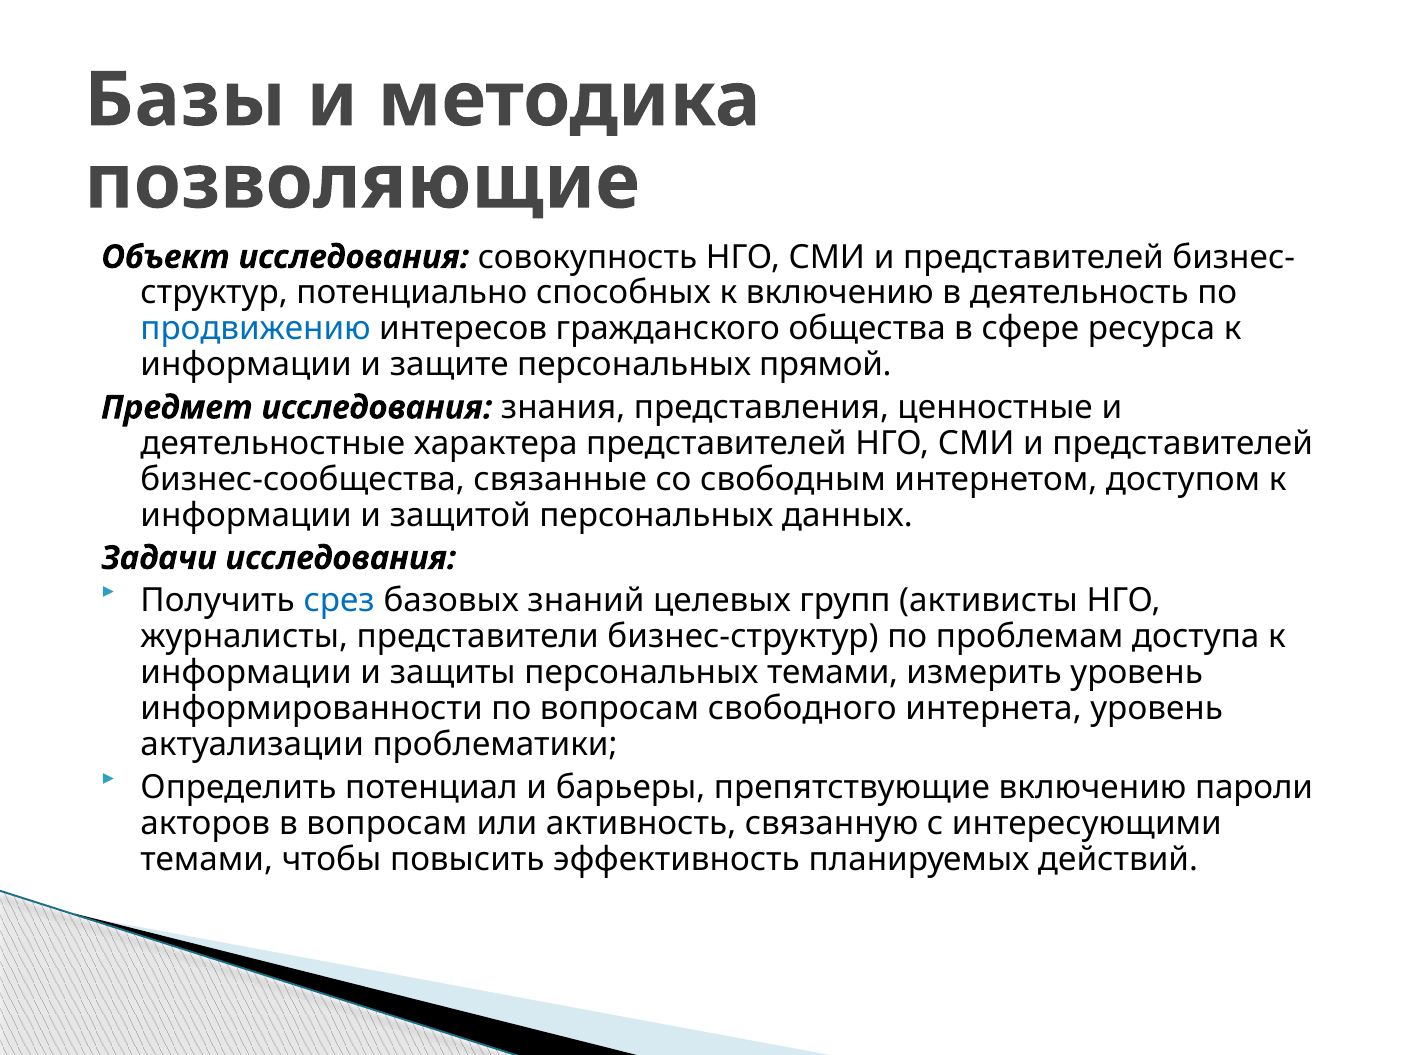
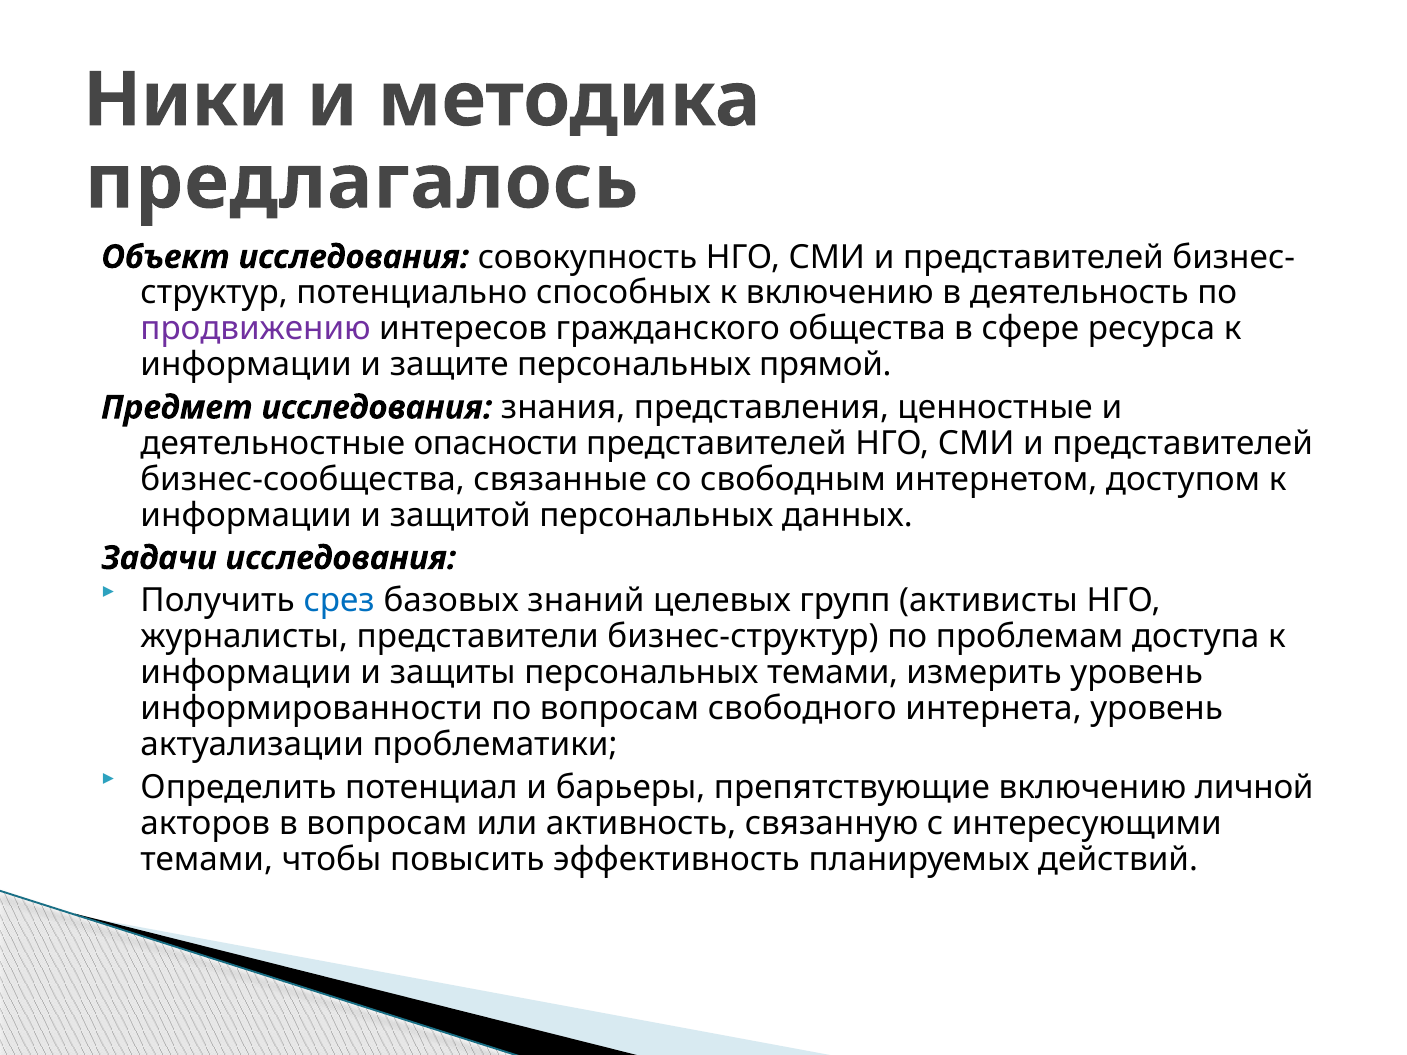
Базы: Базы -> Ники
позволяющие: позволяющие -> предлагалось
продвижению colour: blue -> purple
характера: характера -> опасности
пароли: пароли -> личной
